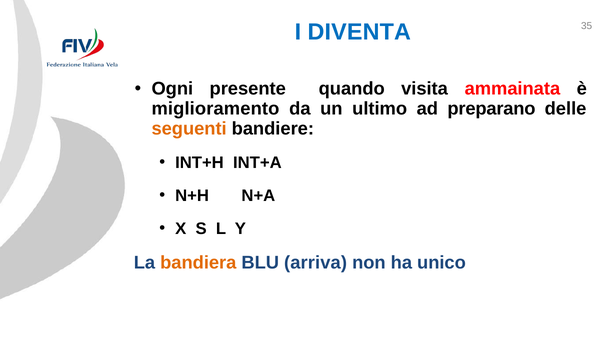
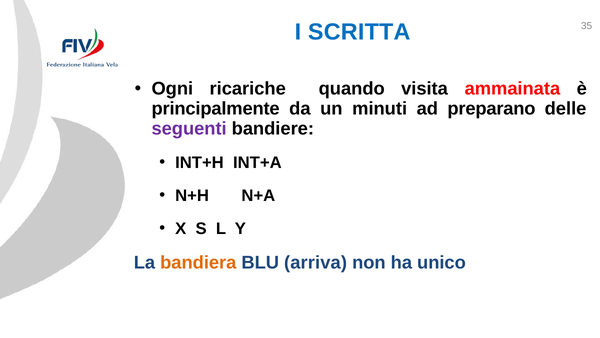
DIVENTA: DIVENTA -> SCRITTA
presente: presente -> ricariche
miglioramento: miglioramento -> principalmente
ultimo: ultimo -> minuti
seguenti colour: orange -> purple
